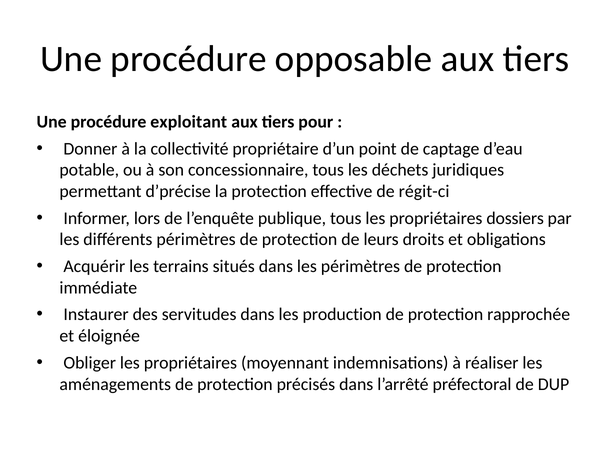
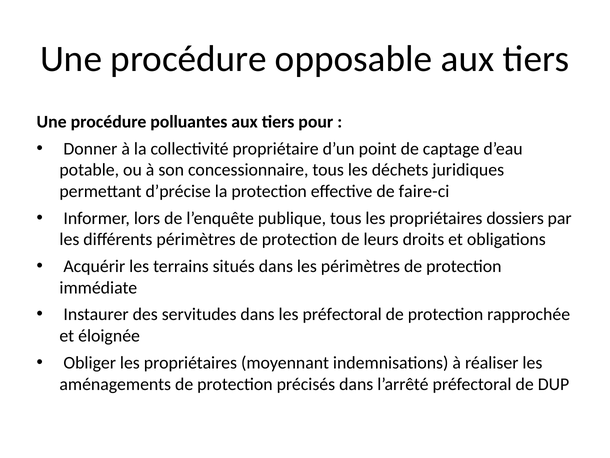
exploitant: exploitant -> polluantes
régit-ci: régit-ci -> faire-ci
les production: production -> préfectoral
